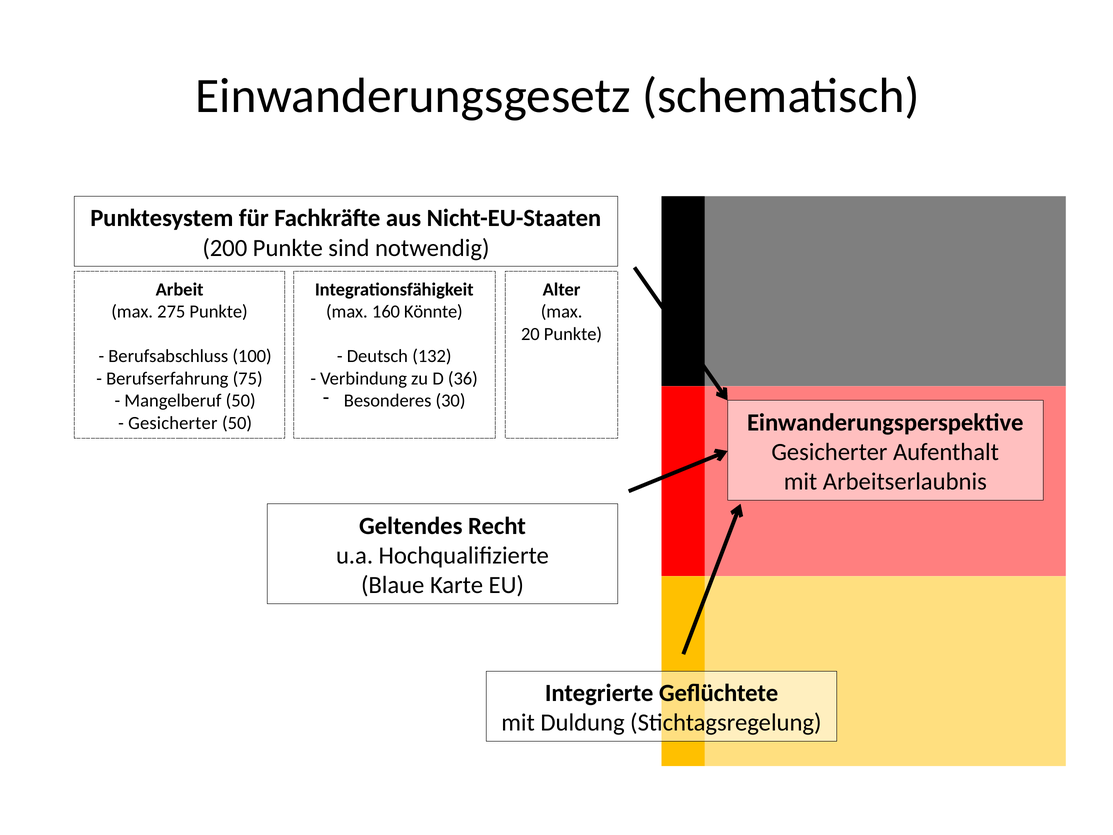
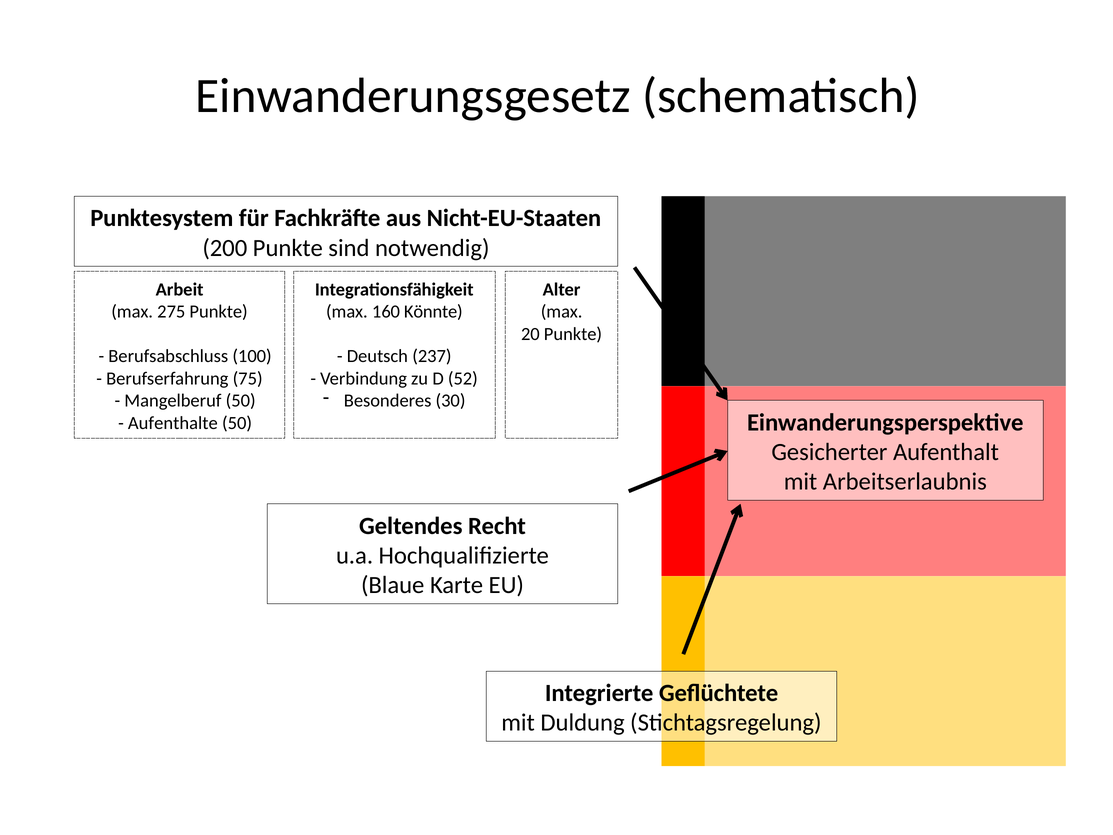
132: 132 -> 237
36: 36 -> 52
Gesicherter at (173, 423): Gesicherter -> Aufenthalte
